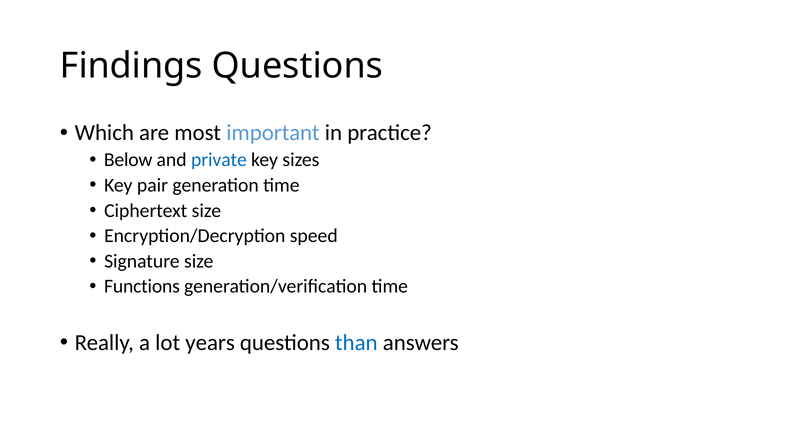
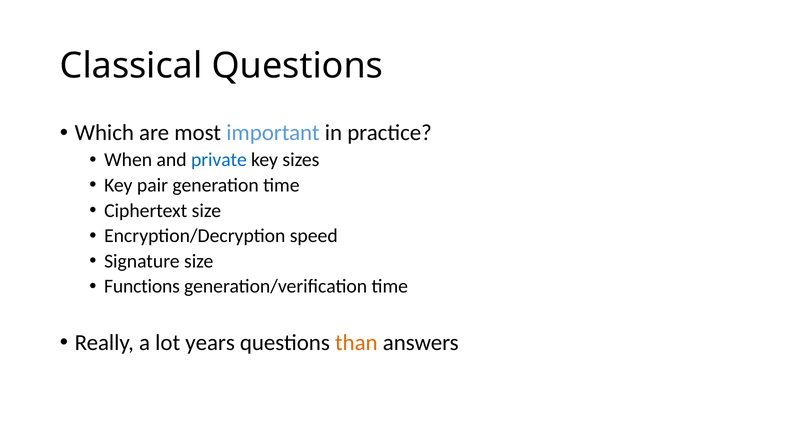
Findings: Findings -> Classical
Below: Below -> When
than colour: blue -> orange
